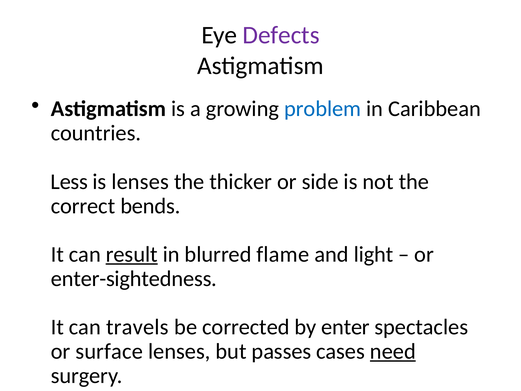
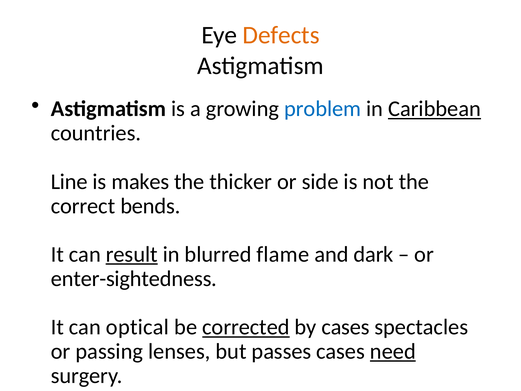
Defects colour: purple -> orange
Caribbean underline: none -> present
Less: Less -> Line
is lenses: lenses -> makes
light: light -> dark
travels: travels -> optical
corrected underline: none -> present
by enter: enter -> cases
surface: surface -> passing
